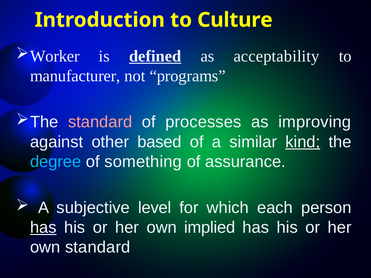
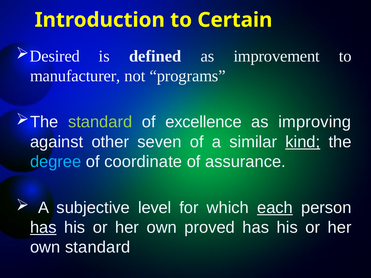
Culture: Culture -> Certain
Worker: Worker -> Desired
defined underline: present -> none
acceptability: acceptability -> improvement
standard at (100, 122) colour: pink -> light green
processes: processes -> excellence
based: based -> seven
something: something -> coordinate
each underline: none -> present
implied: implied -> proved
